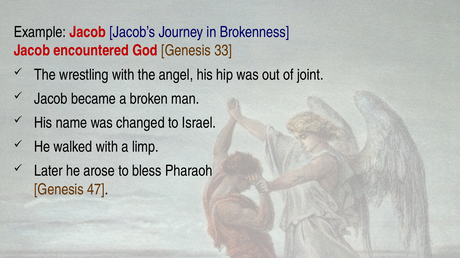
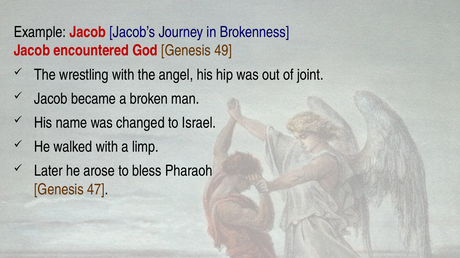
33: 33 -> 49
